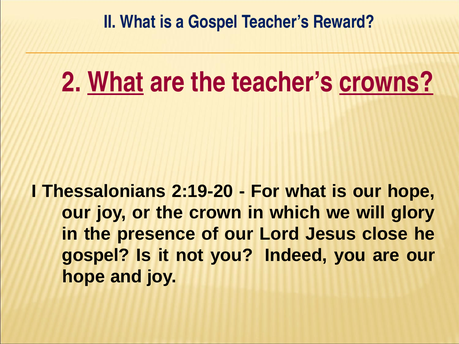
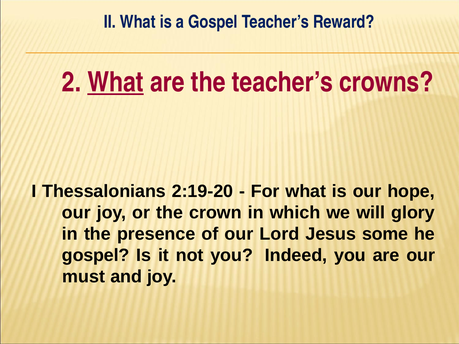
crowns underline: present -> none
close: close -> some
hope at (84, 277): hope -> must
